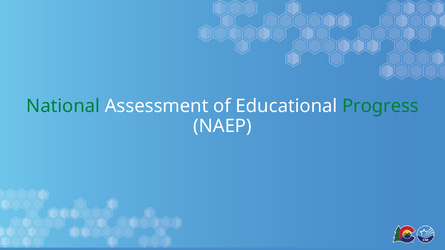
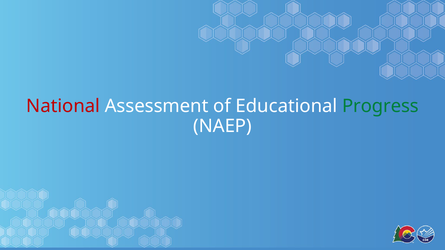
National colour: green -> red
